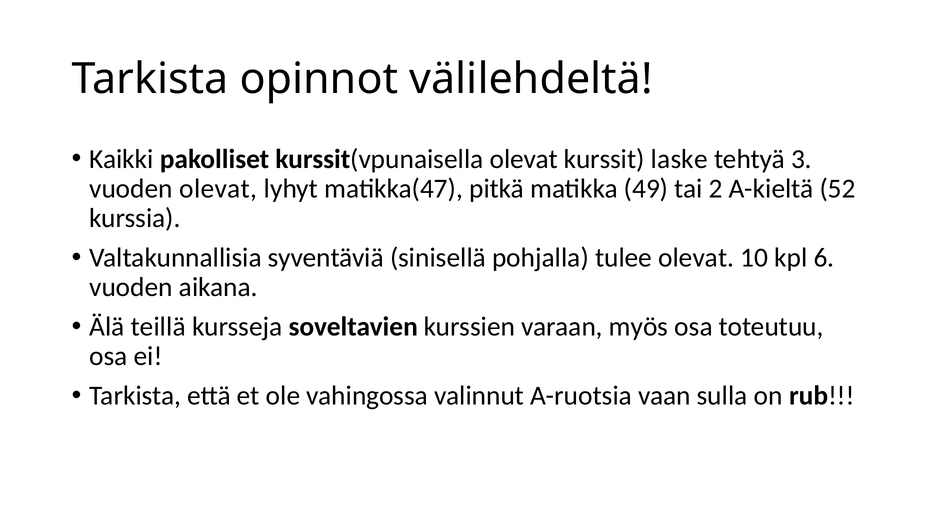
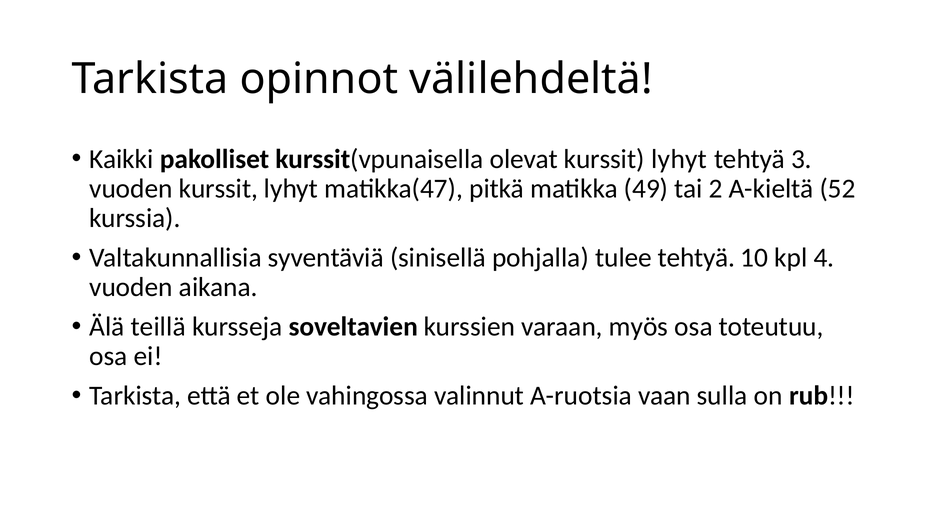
olevat kurssit laske: laske -> lyhyt
vuoden olevat: olevat -> kurssit
tulee olevat: olevat -> tehtyä
6: 6 -> 4
